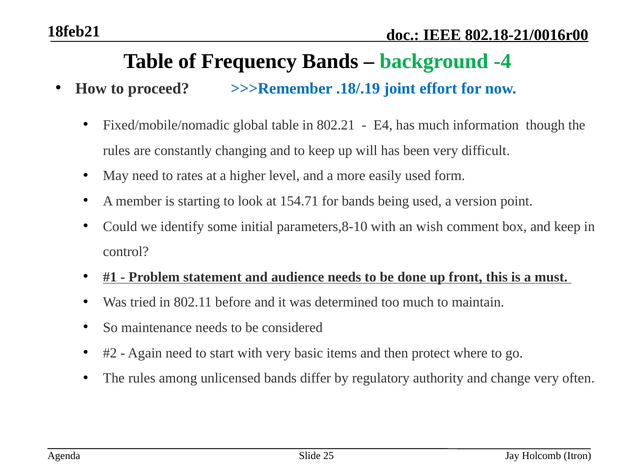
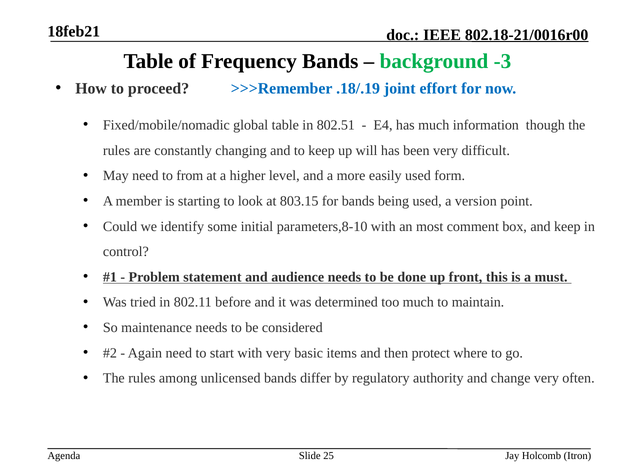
-4: -4 -> -3
802.21: 802.21 -> 802.51
rates: rates -> from
154.71: 154.71 -> 803.15
wish: wish -> most
